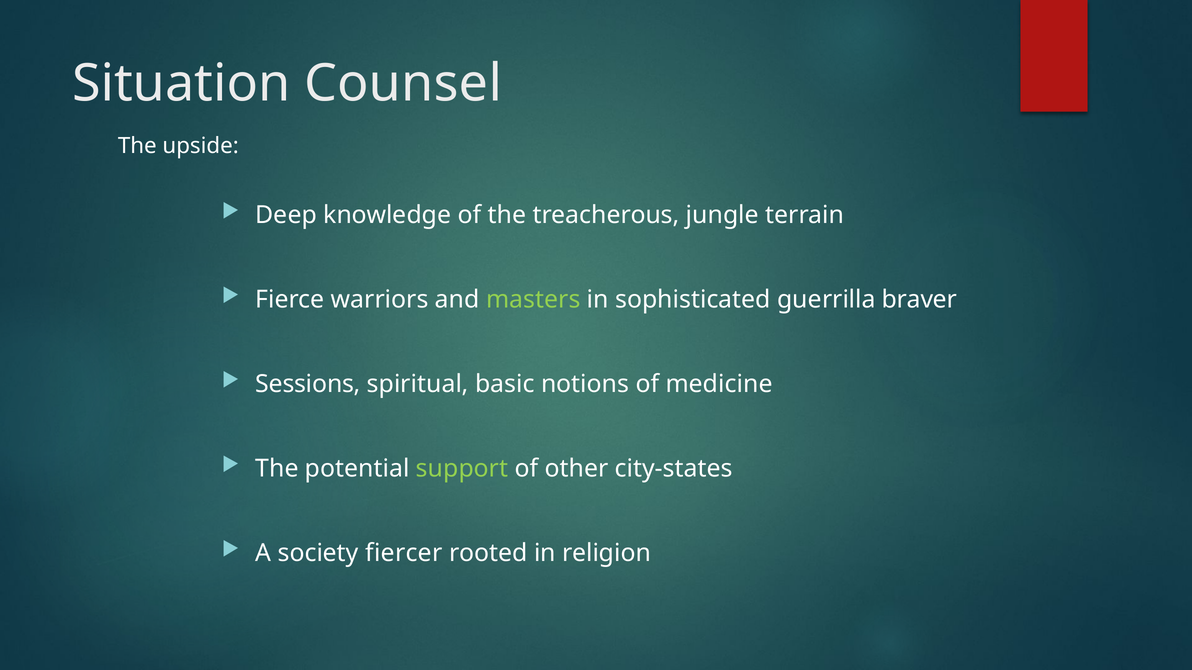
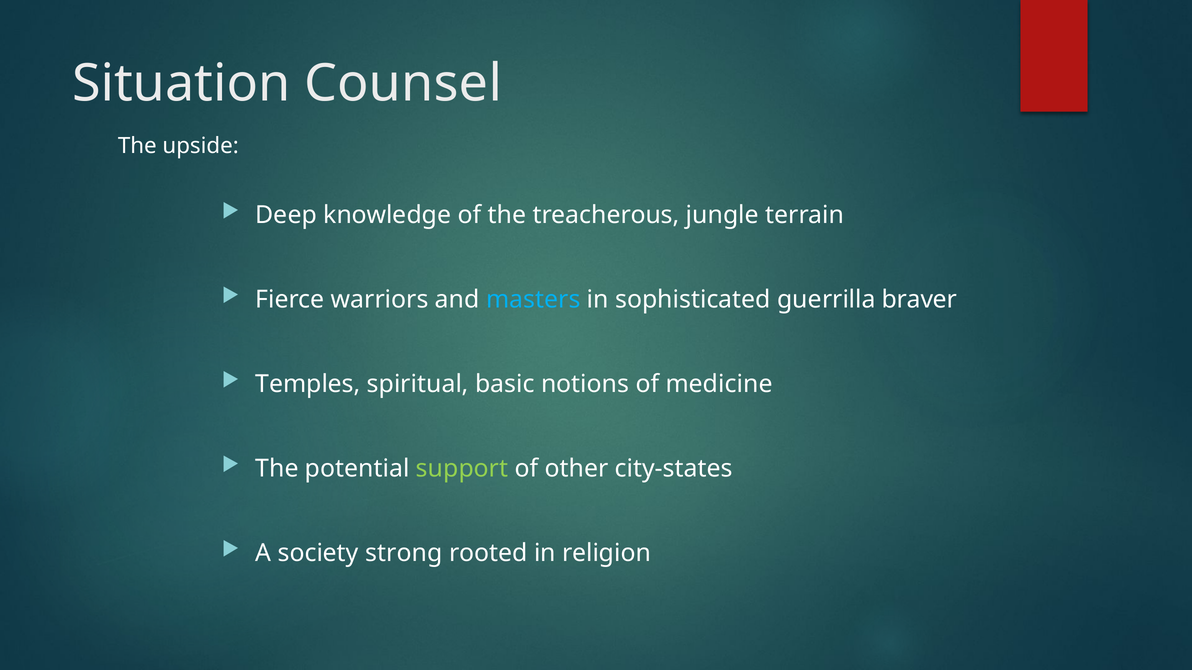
masters colour: light green -> light blue
Sessions: Sessions -> Temples
fiercer: fiercer -> strong
